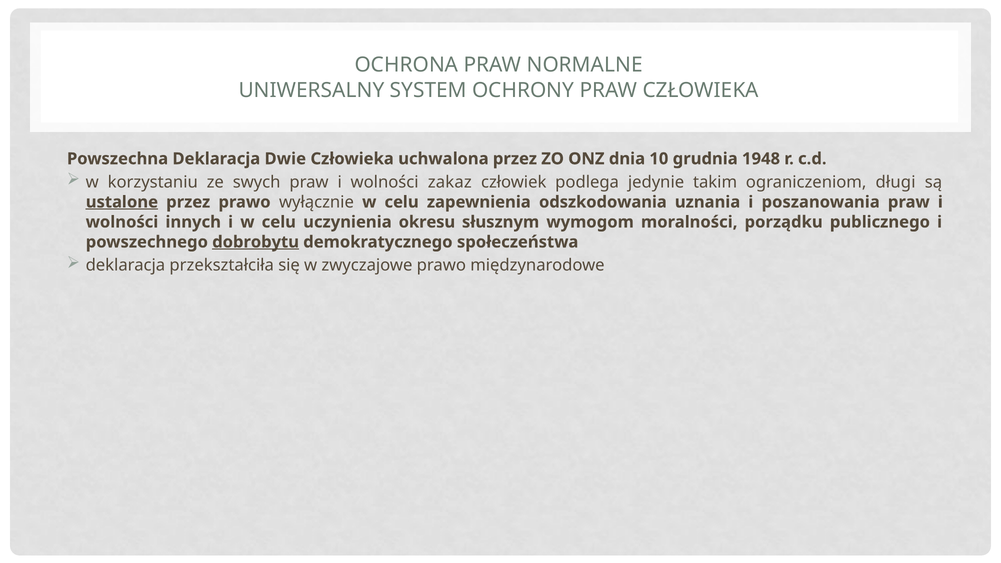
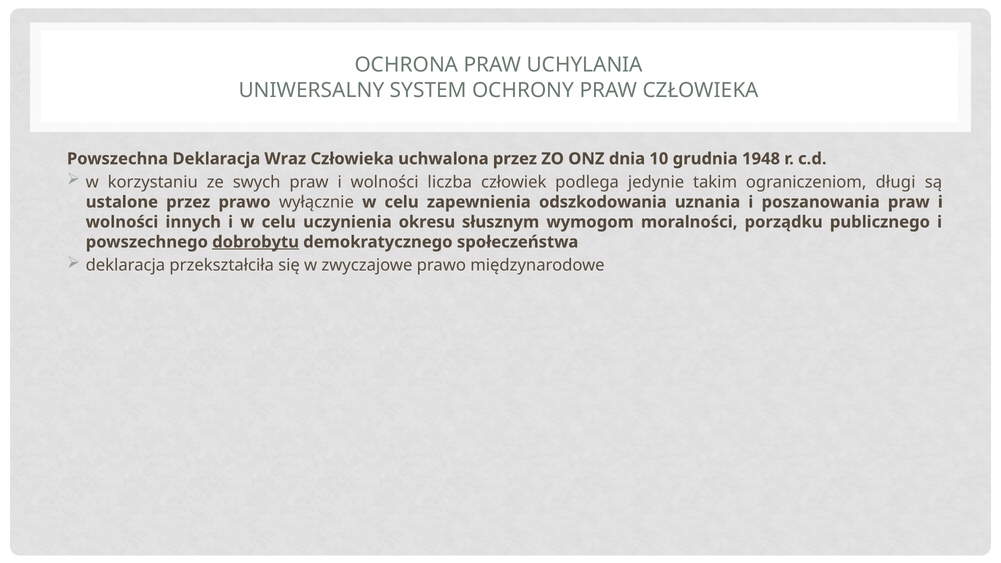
NORMALNE: NORMALNE -> UCHYLANIA
Dwie: Dwie -> Wraz
zakaz: zakaz -> liczba
ustalone underline: present -> none
